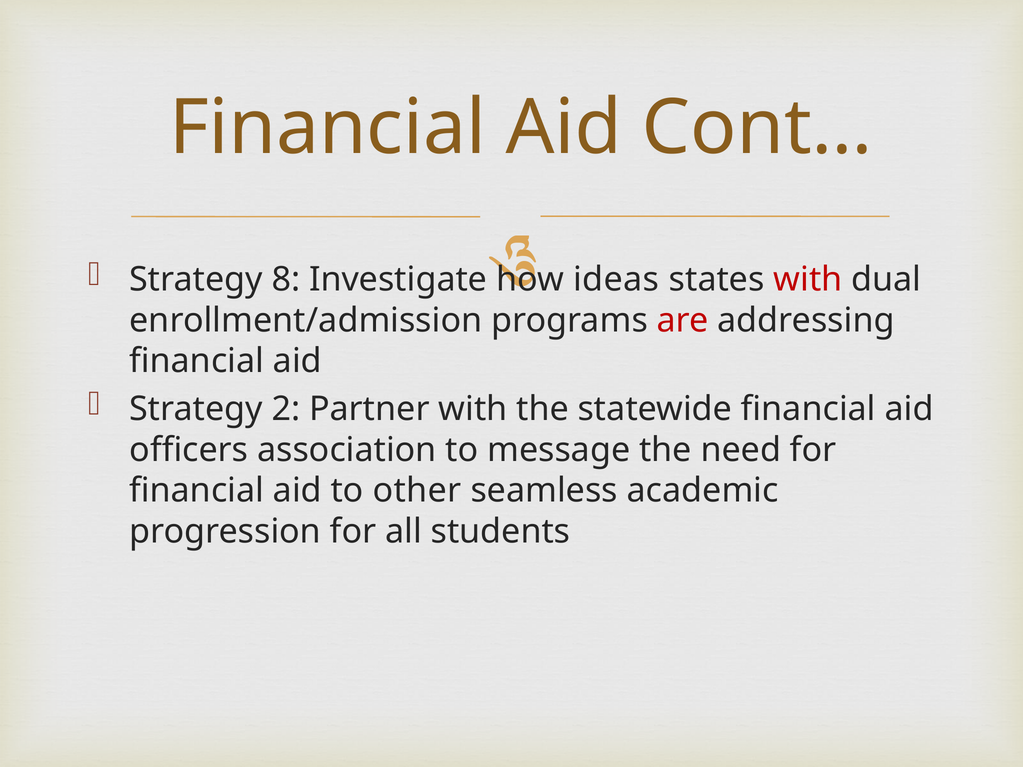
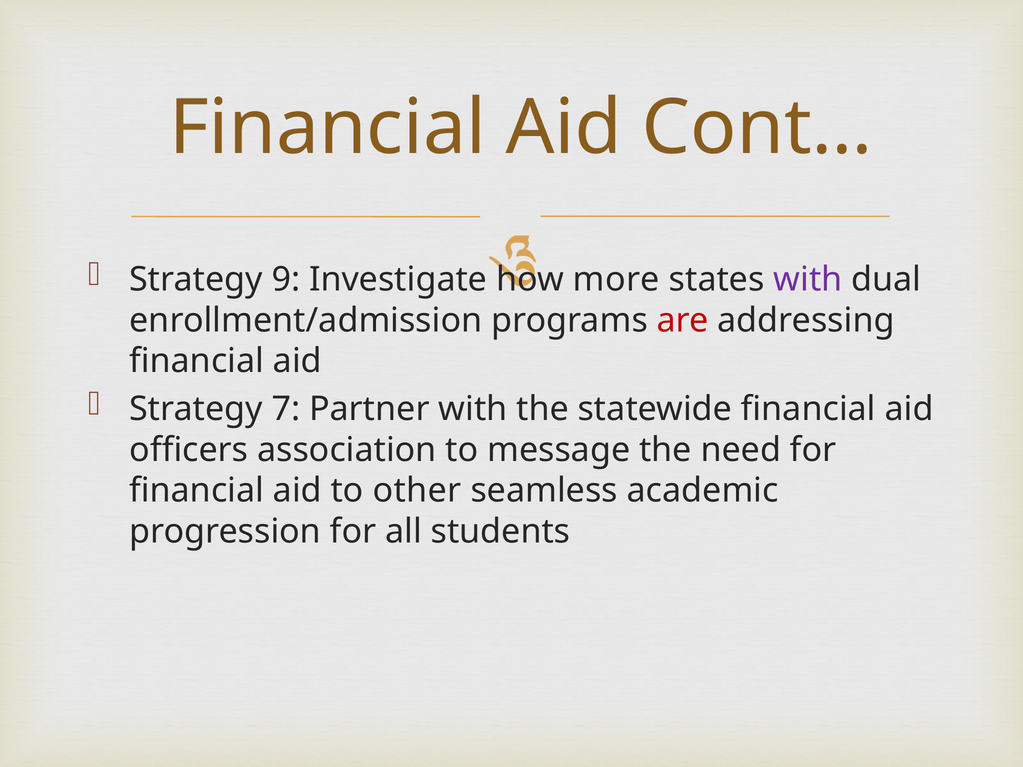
8: 8 -> 9
ideas: ideas -> more
with at (808, 279) colour: red -> purple
2: 2 -> 7
